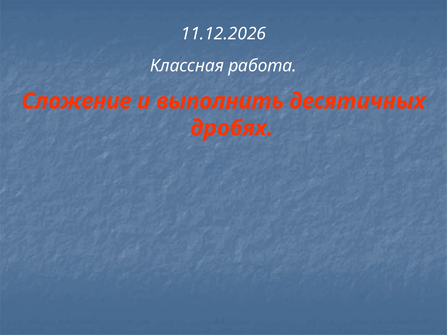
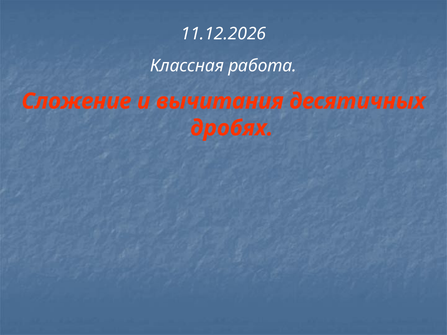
выполнить: выполнить -> вычитания
